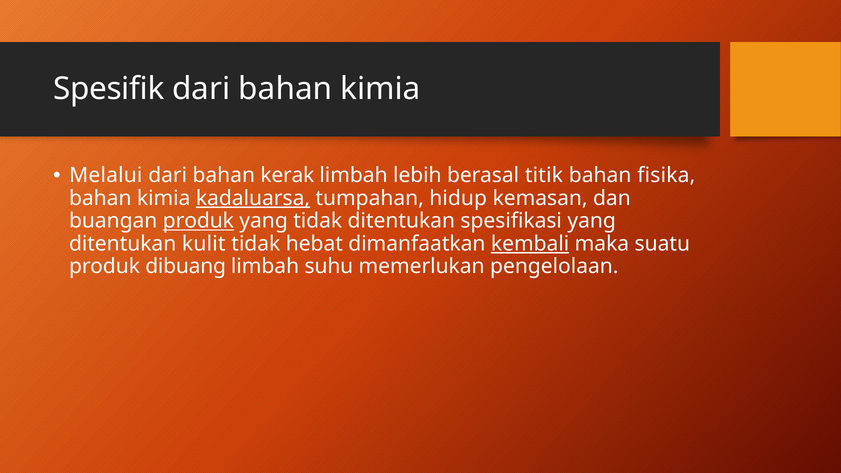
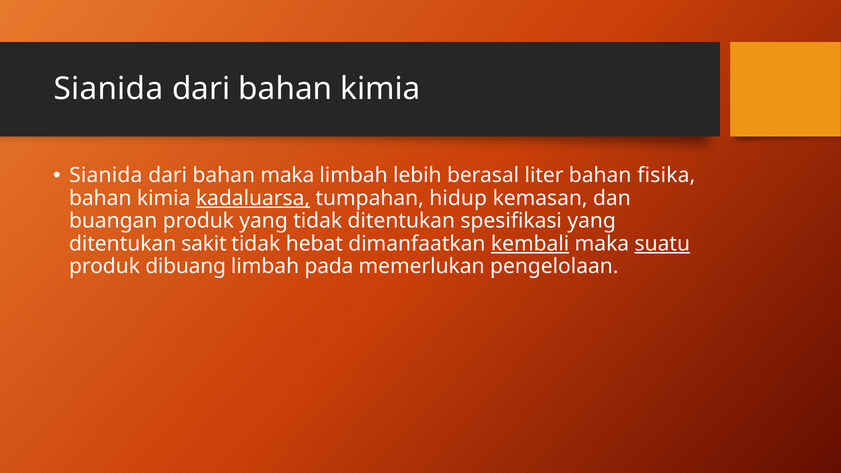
Spesifik at (109, 89): Spesifik -> Sianida
Melalui at (106, 176): Melalui -> Sianida
bahan kerak: kerak -> maka
titik: titik -> liter
produk at (198, 221) underline: present -> none
kulit: kulit -> sakit
suatu underline: none -> present
suhu: suhu -> pada
